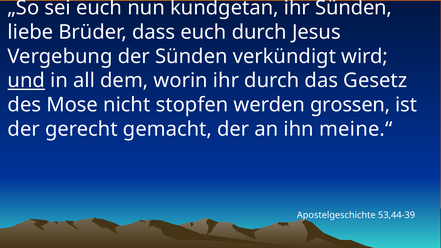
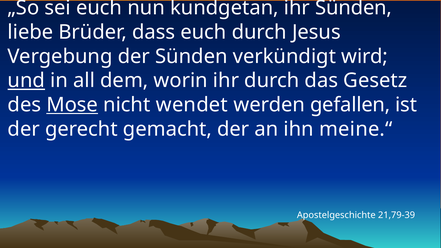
Mose underline: none -> present
stopfen: stopfen -> wendet
grossen: grossen -> gefallen
53,44-39: 53,44-39 -> 21,79-39
